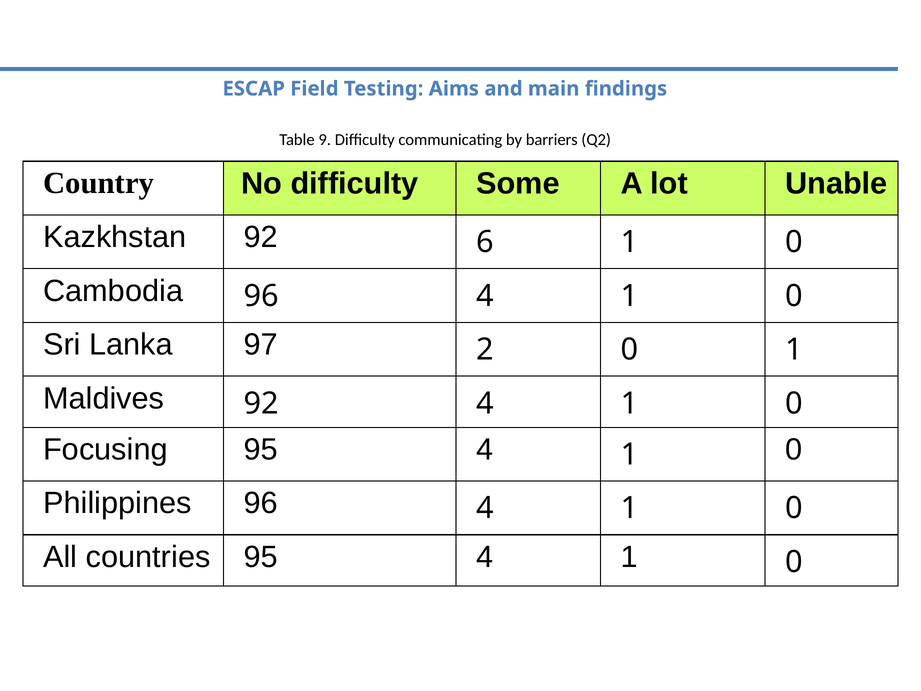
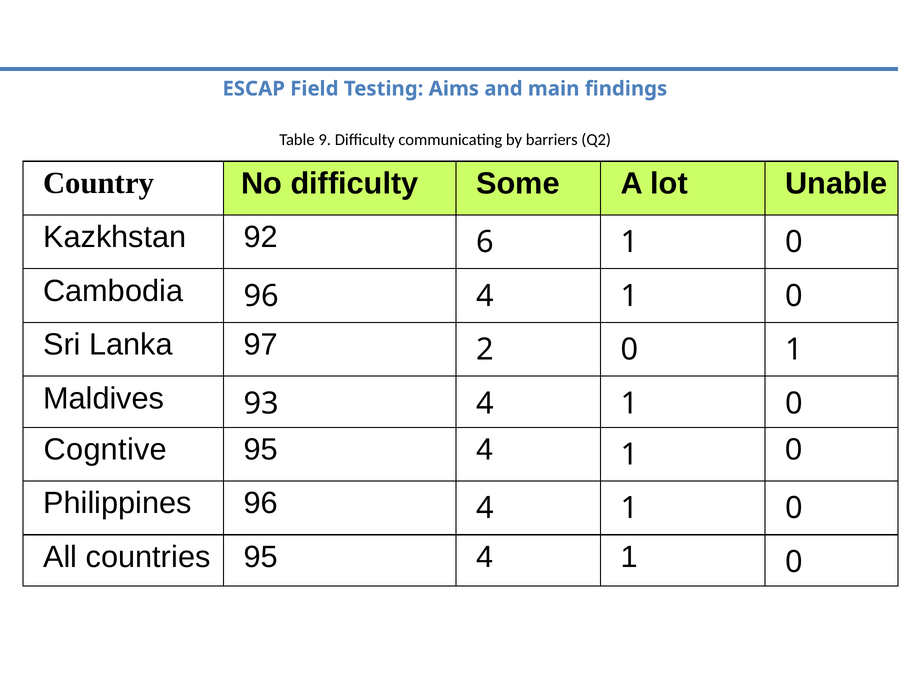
Maldives 92: 92 -> 93
Focusing: Focusing -> Cogntive
